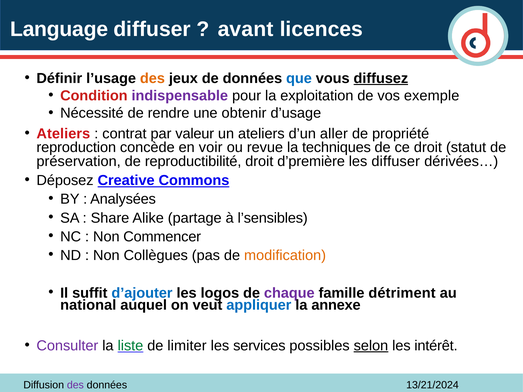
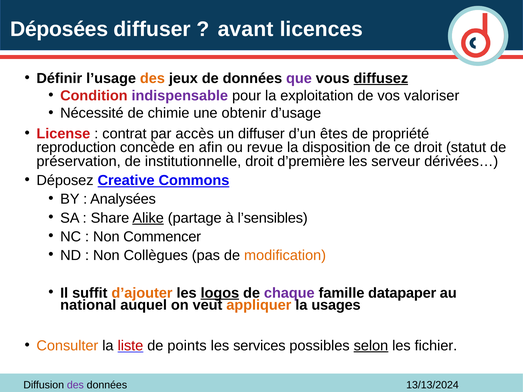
Language: Language -> Déposées
que colour: blue -> purple
exemple: exemple -> valoriser
rendre: rendre -> chimie
Ateliers at (63, 134): Ateliers -> License
valeur: valeur -> accès
un ateliers: ateliers -> diffuser
aller: aller -> êtes
voir: voir -> afin
techniques: techniques -> disposition
reproductibilité: reproductibilité -> institutionnelle
les diffuser: diffuser -> serveur
Alike underline: none -> present
d’ajouter colour: blue -> orange
logos underline: none -> present
détriment: détriment -> datapaper
appliquer colour: blue -> orange
annexe: annexe -> usages
Consulter colour: purple -> orange
liste colour: green -> red
limiter: limiter -> points
intérêt: intérêt -> fichier
13/21/2024: 13/21/2024 -> 13/13/2024
